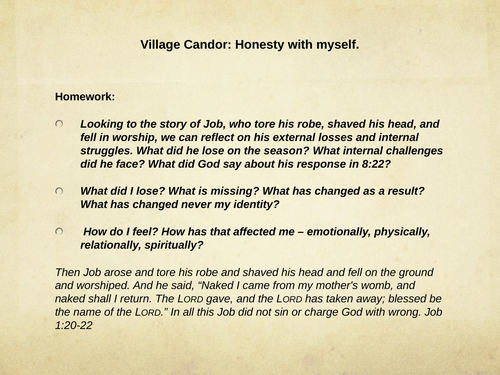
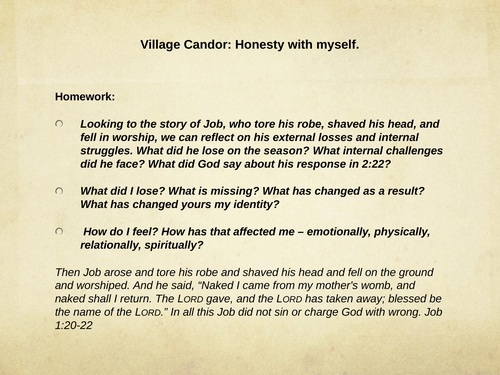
8:22: 8:22 -> 2:22
never: never -> yours
